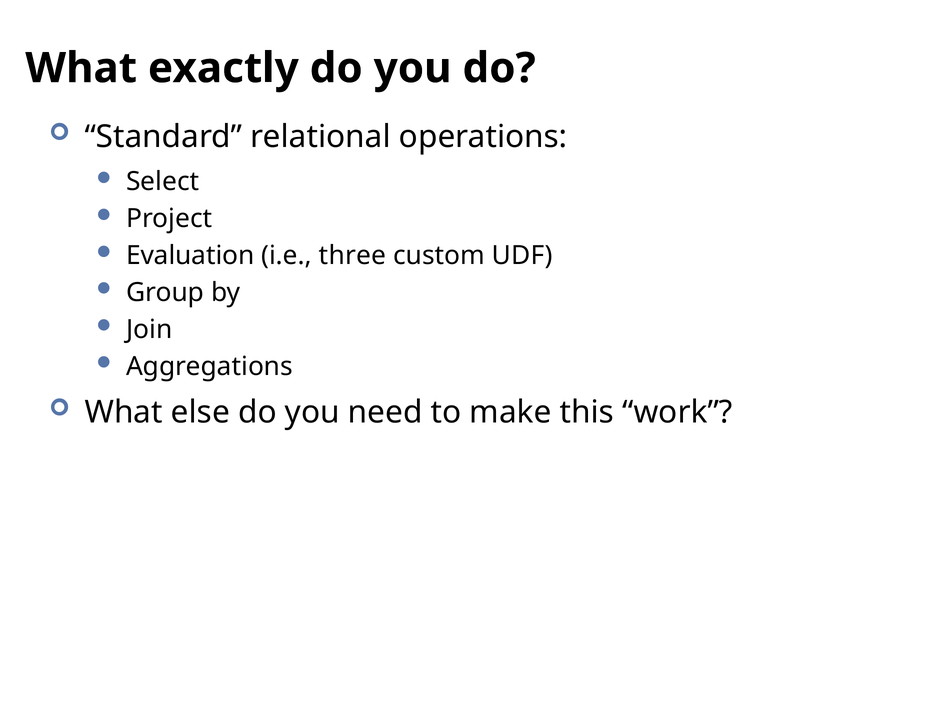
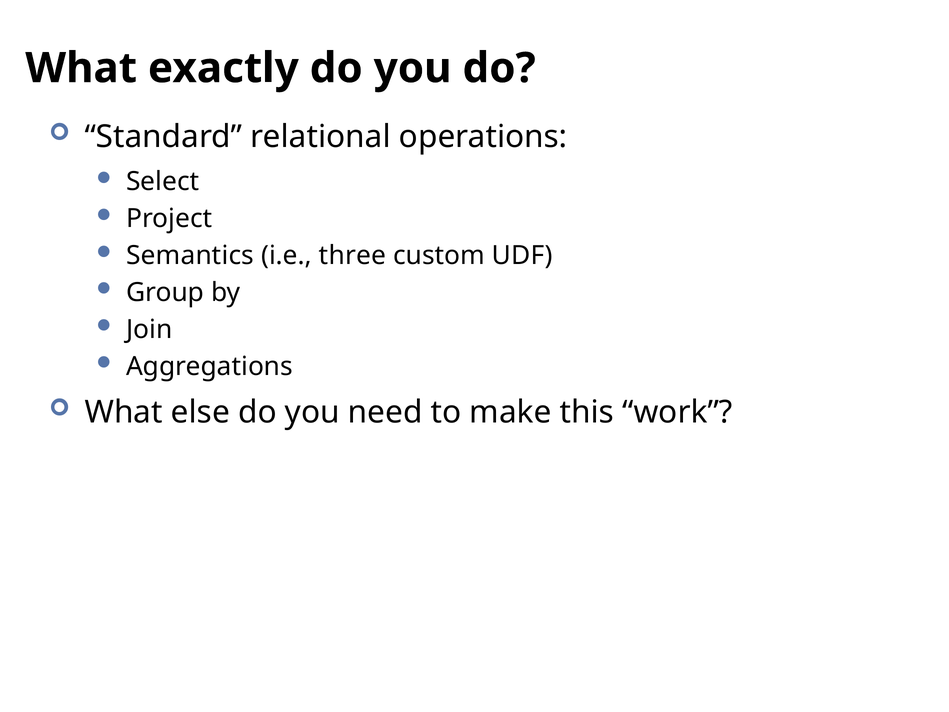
Evaluation: Evaluation -> Semantics
